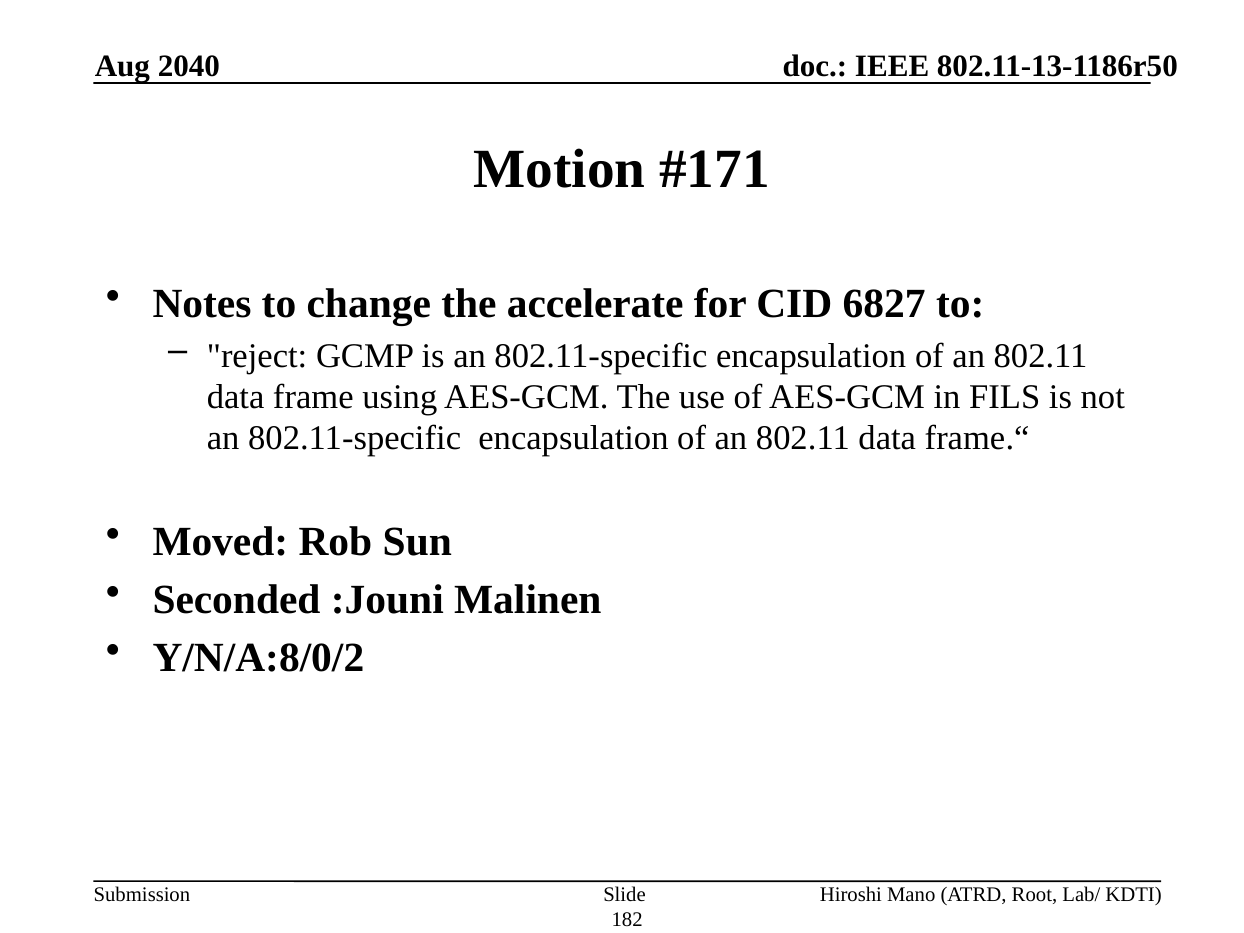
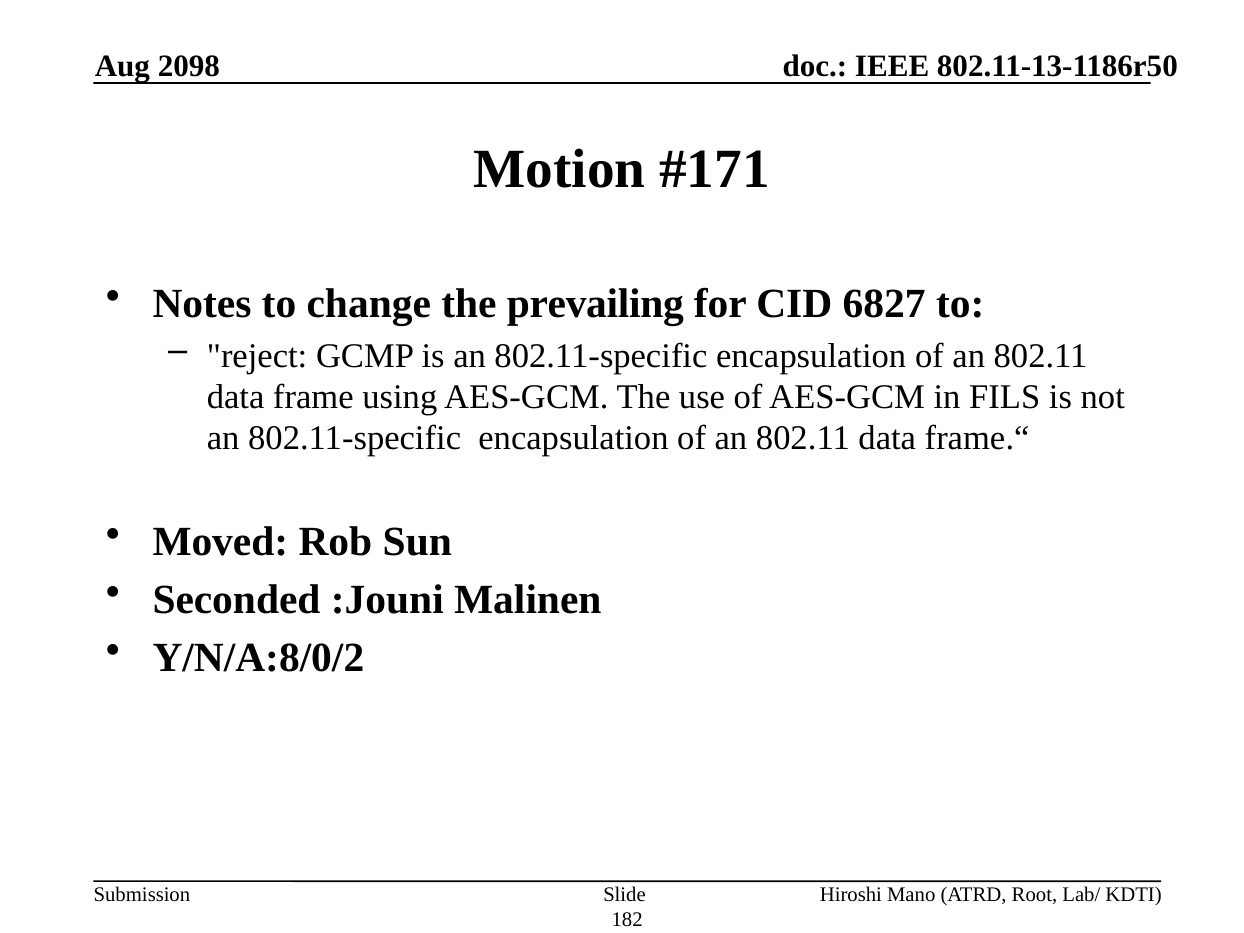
2040: 2040 -> 2098
accelerate: accelerate -> prevailing
